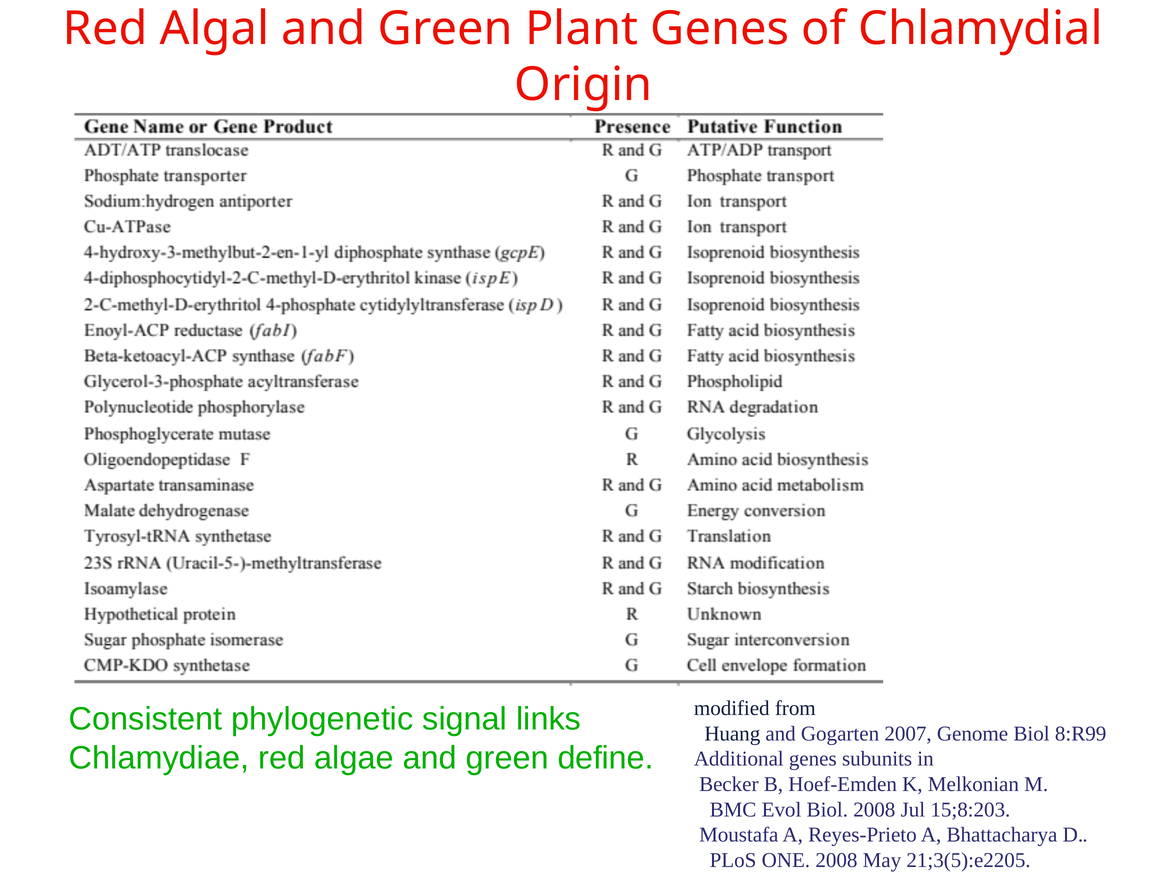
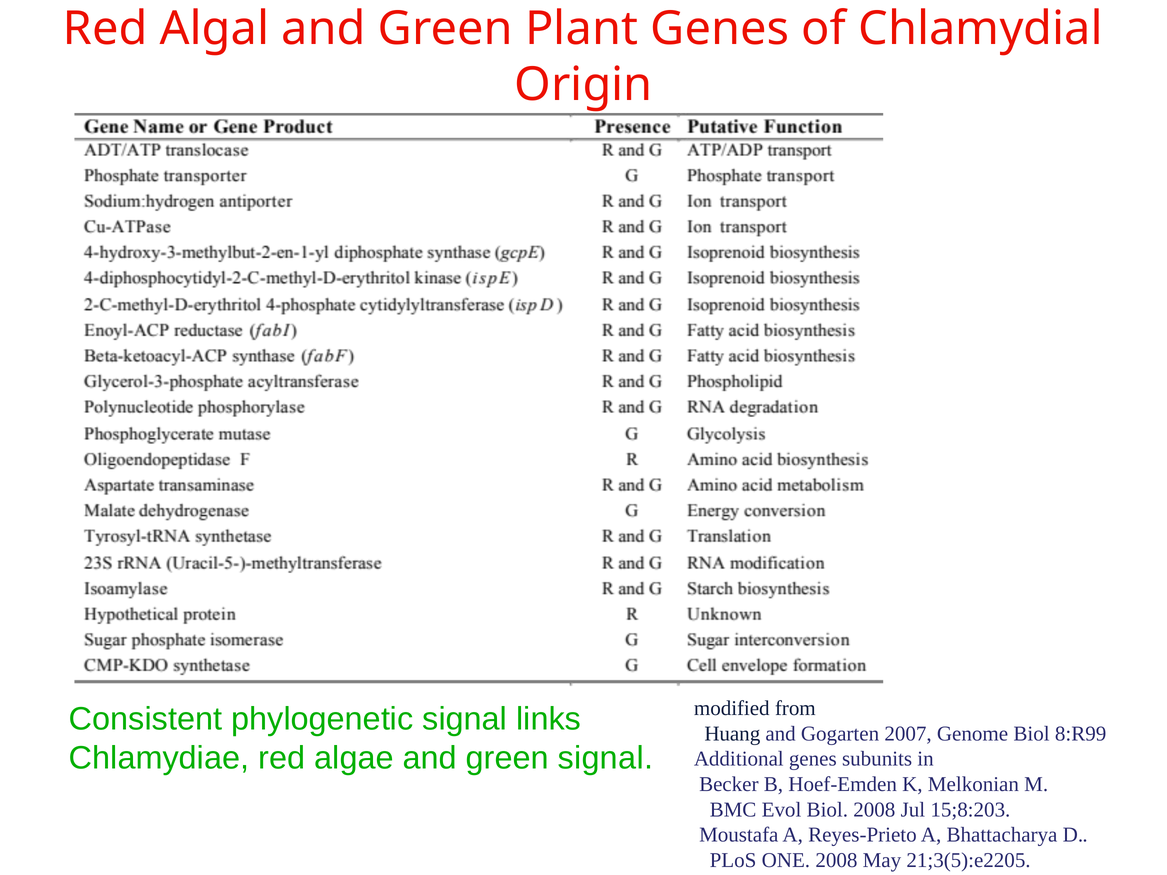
green define: define -> signal
